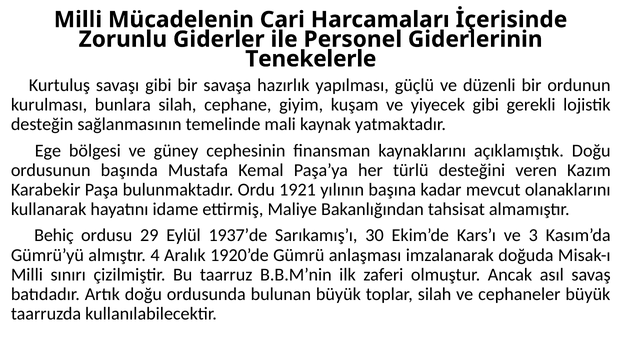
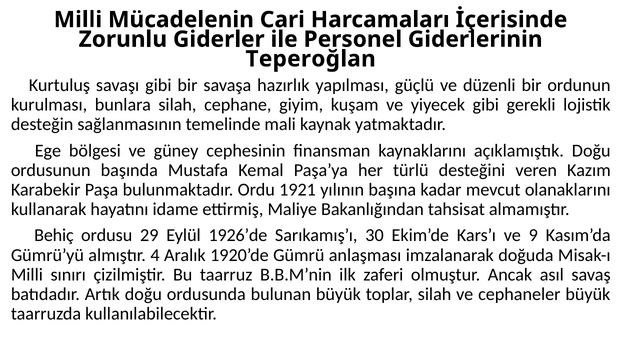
Tenekelerle: Tenekelerle -> Teperoğlan
1937’de: 1937’de -> 1926’de
3: 3 -> 9
